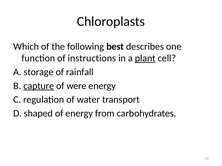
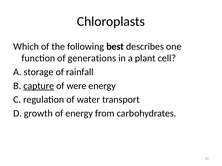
instructions: instructions -> generations
plant underline: present -> none
shaped: shaped -> growth
